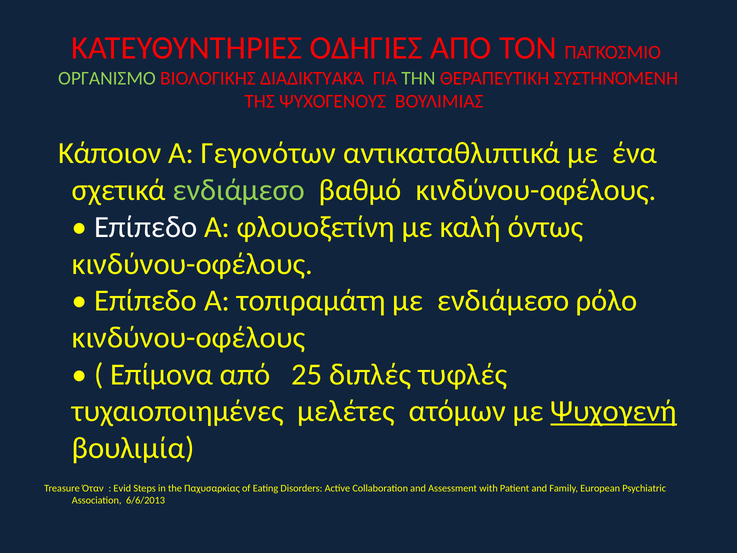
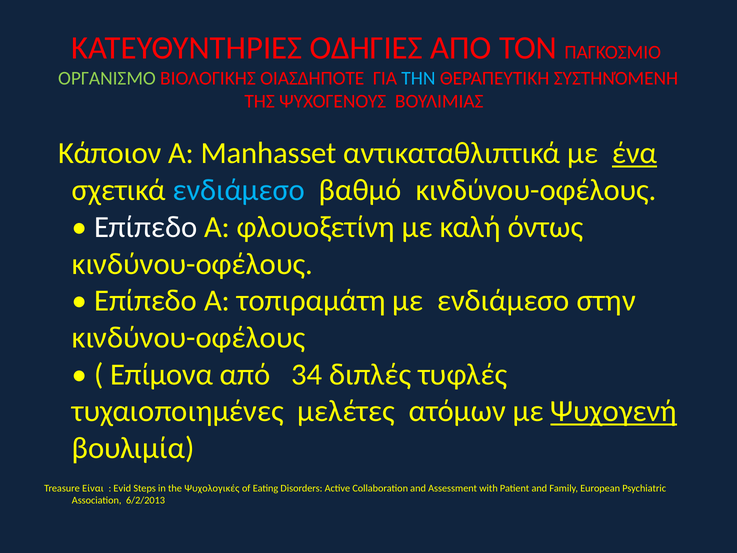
ΔΙΑΔΙΚΤΥΑΚΆ: ΔΙΑΔΙΚΤΥΑΚΆ -> ΟΙΑΣΔΗΠΟΤΕ
ΤΗΝ colour: light green -> light blue
Γεγονότων: Γεγονότων -> Manhasset
ένα underline: none -> present
ενδιάμεσο at (239, 190) colour: light green -> light blue
ρόλο: ρόλο -> στην
25: 25 -> 34
Όταν: Όταν -> Είναι
Παχυσαρκίας: Παχυσαρκίας -> Ψυχολογικές
6/6/2013: 6/6/2013 -> 6/2/2013
